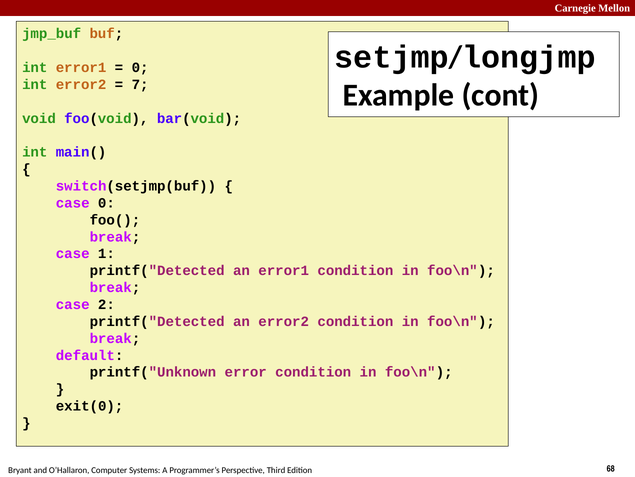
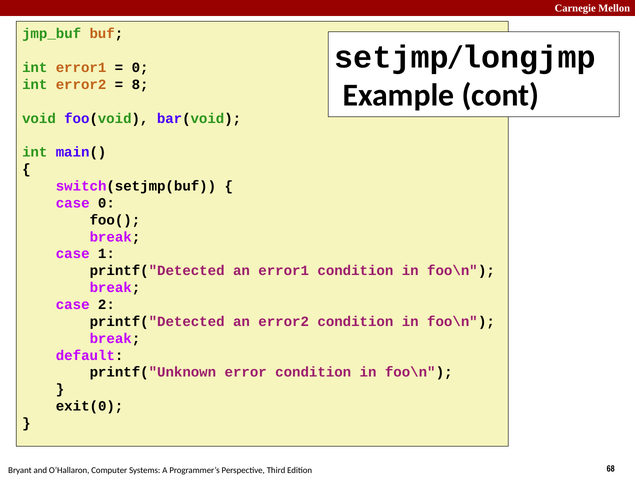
7: 7 -> 8
